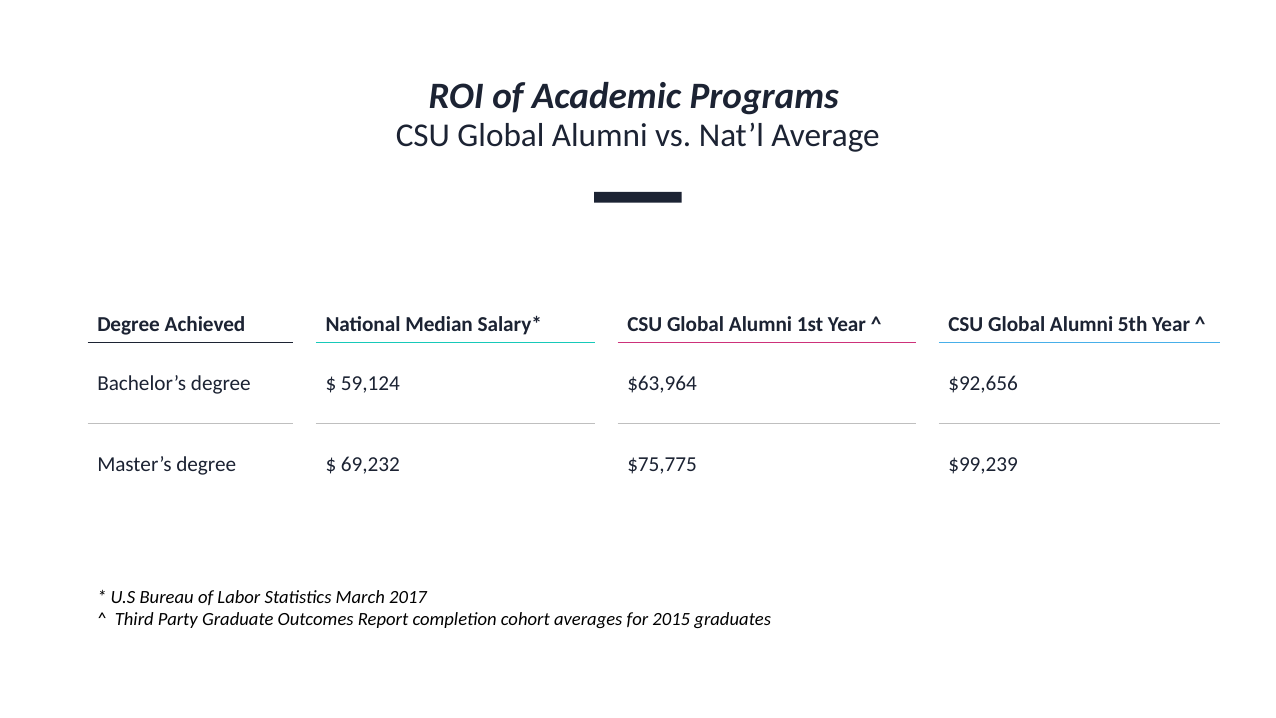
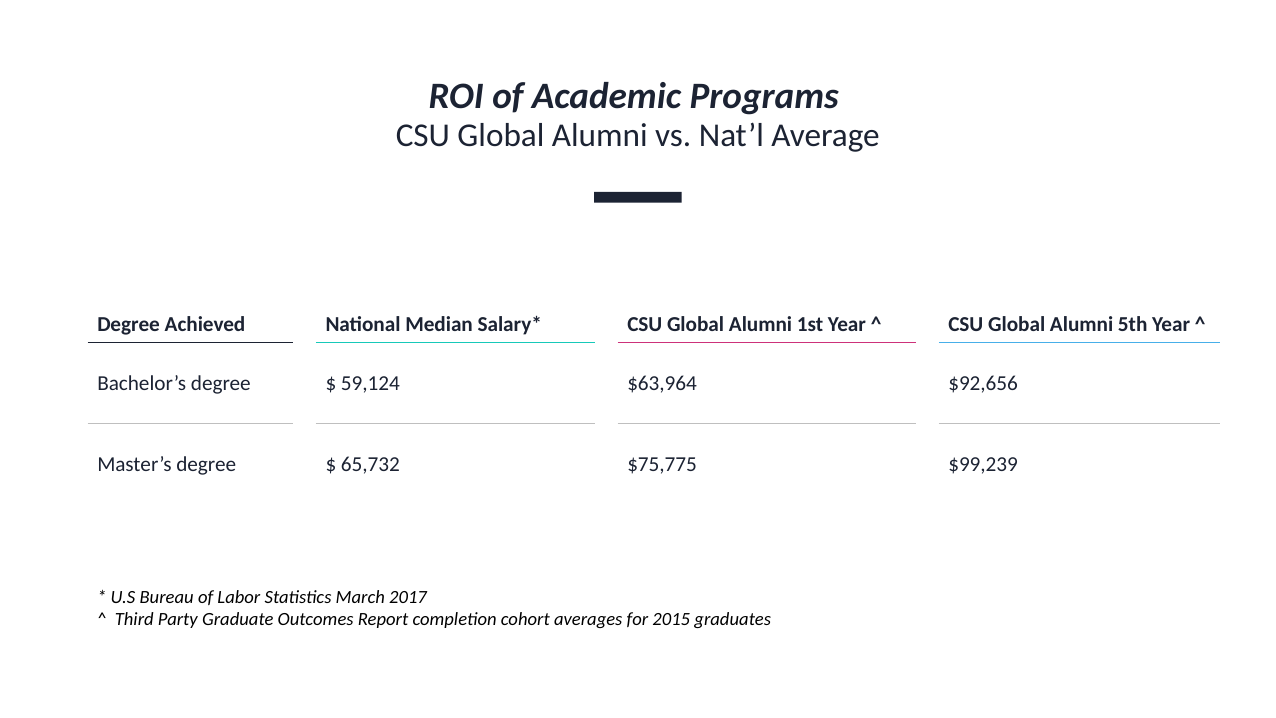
69,232: 69,232 -> 65,732
